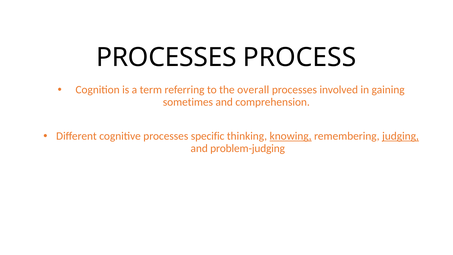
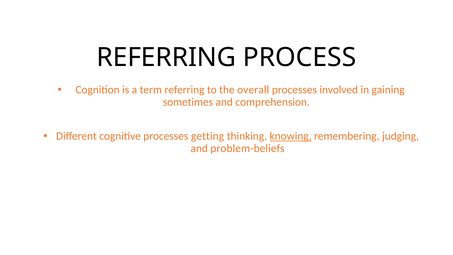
PROCESSES at (166, 58): PROCESSES -> REFERRING
specific: specific -> getting
judging underline: present -> none
problem-judging: problem-judging -> problem-beliefs
